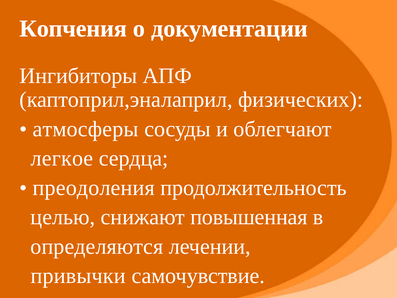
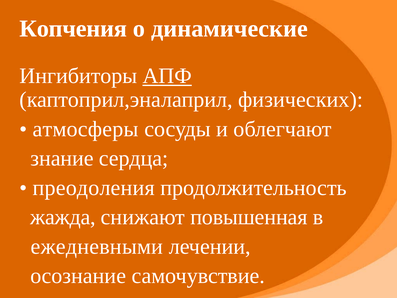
документации: документации -> динамические
АПФ underline: none -> present
легкое: легкое -> знание
целью: целью -> жажда
определяются: определяются -> ежедневными
привычки: привычки -> осознание
